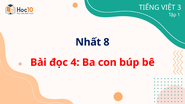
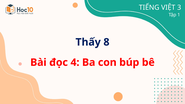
Nhất: Nhất -> Thấy
